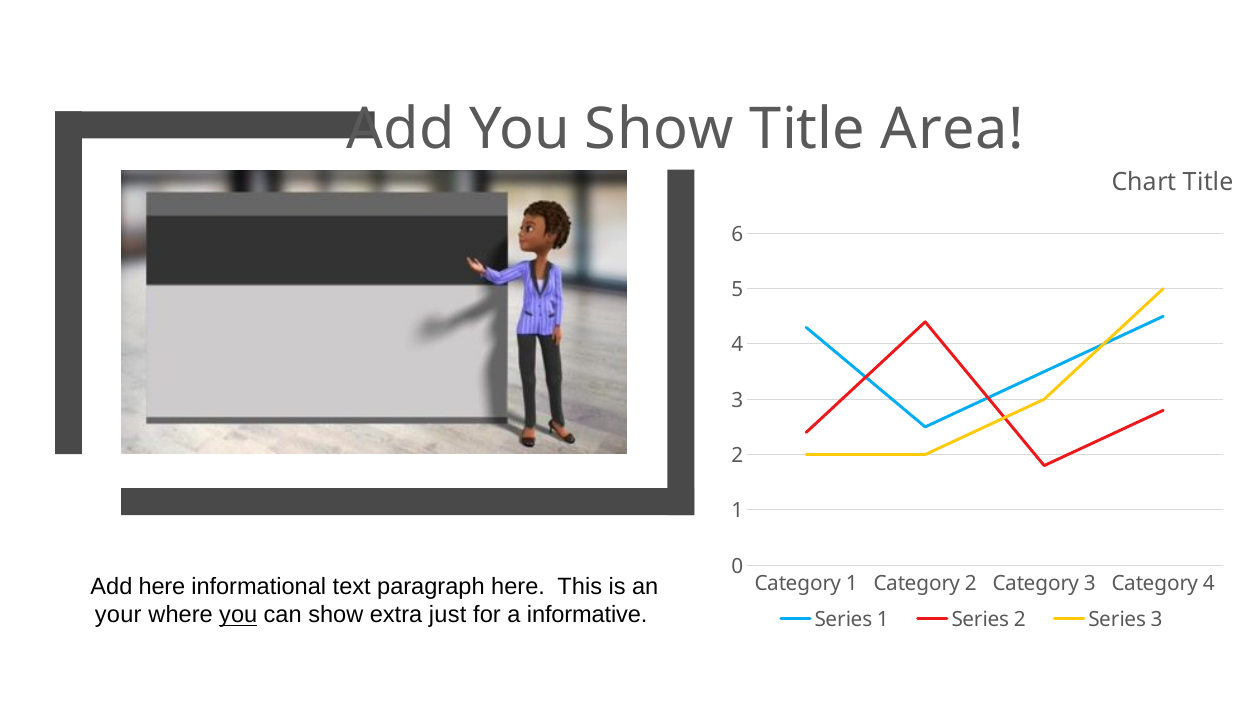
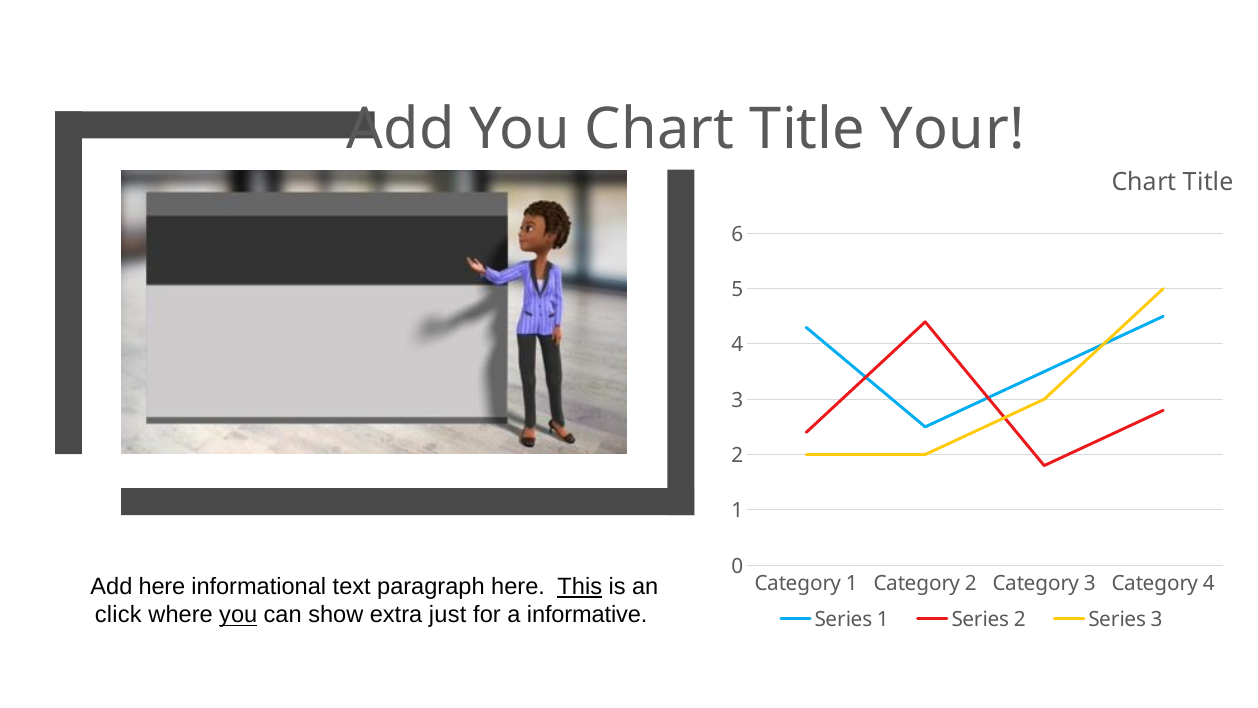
You Show: Show -> Chart
Area: Area -> Your
This underline: none -> present
your: your -> click
